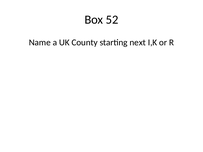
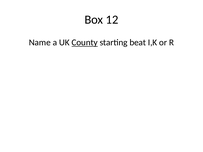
52: 52 -> 12
County underline: none -> present
next: next -> beat
